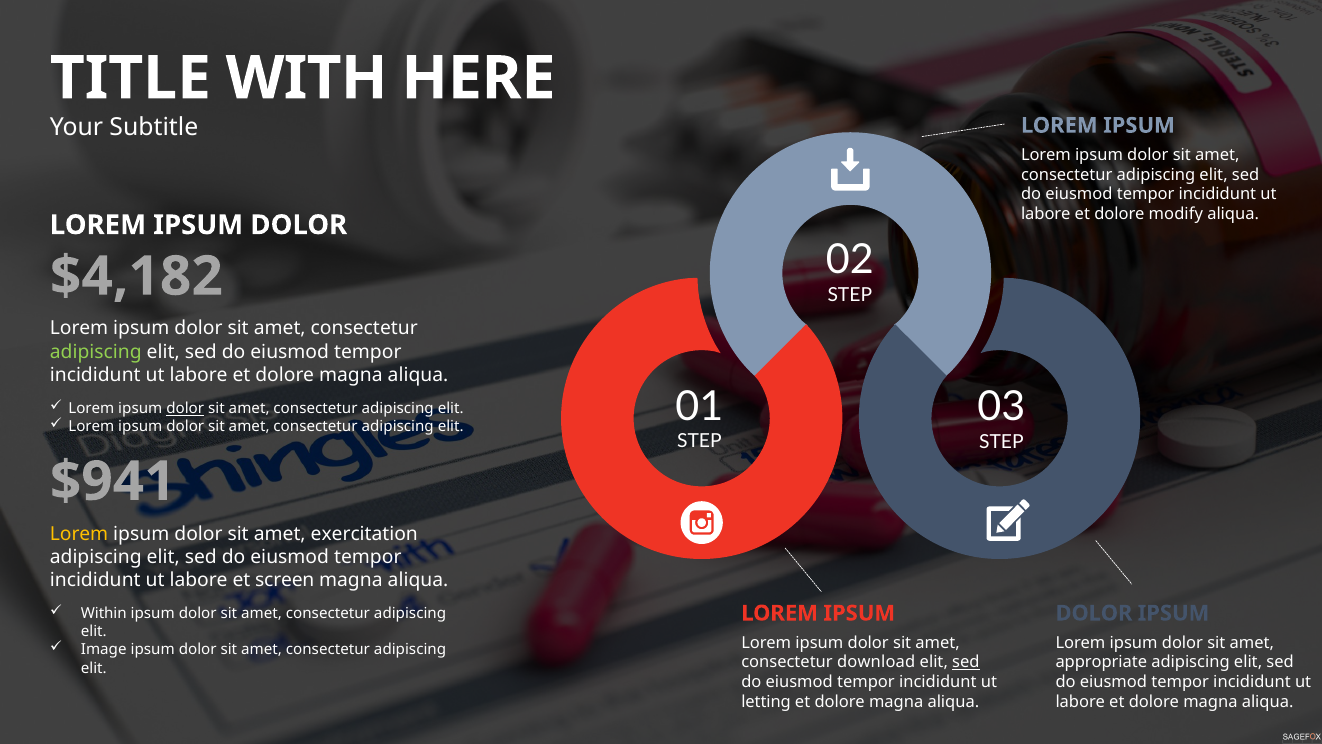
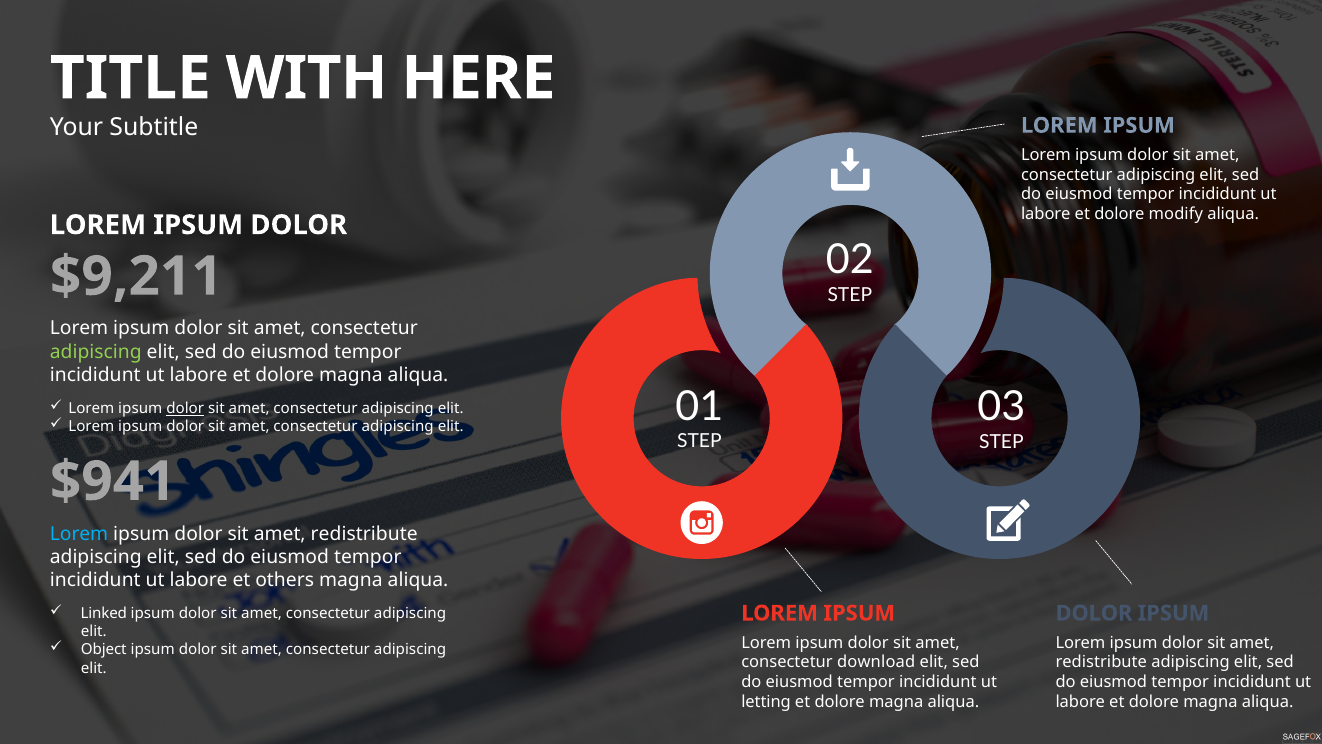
$4,182: $4,182 -> $9,211
Lorem at (79, 533) colour: yellow -> light blue
exercitation at (364, 533): exercitation -> redistribute
screen: screen -> others
Within: Within -> Linked
Image: Image -> Object
sed at (966, 662) underline: present -> none
appropriate at (1101, 662): appropriate -> redistribute
